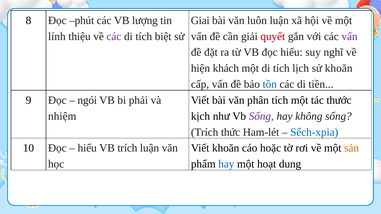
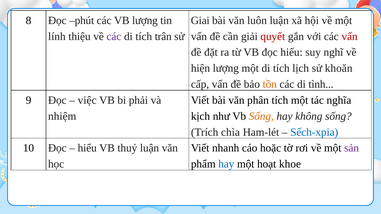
biệt: biệt -> trân
vấn at (350, 36) colour: purple -> red
hiện khách: khách -> lượng
tồn colour: blue -> orange
tiền: tiền -> tình
ngói: ngói -> việc
thước: thước -> nghĩa
Sống at (261, 116) colour: purple -> orange
thức: thức -> chìa
VB trích: trích -> thuỷ
Viết khoăn: khoăn -> nhanh
sản colour: orange -> purple
dung: dung -> khoe
